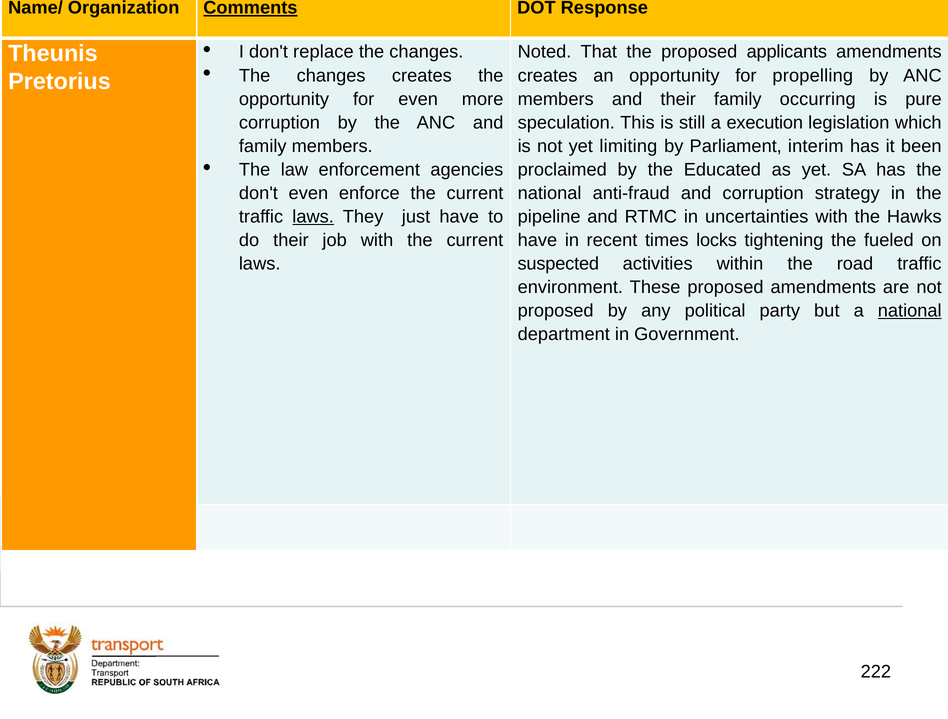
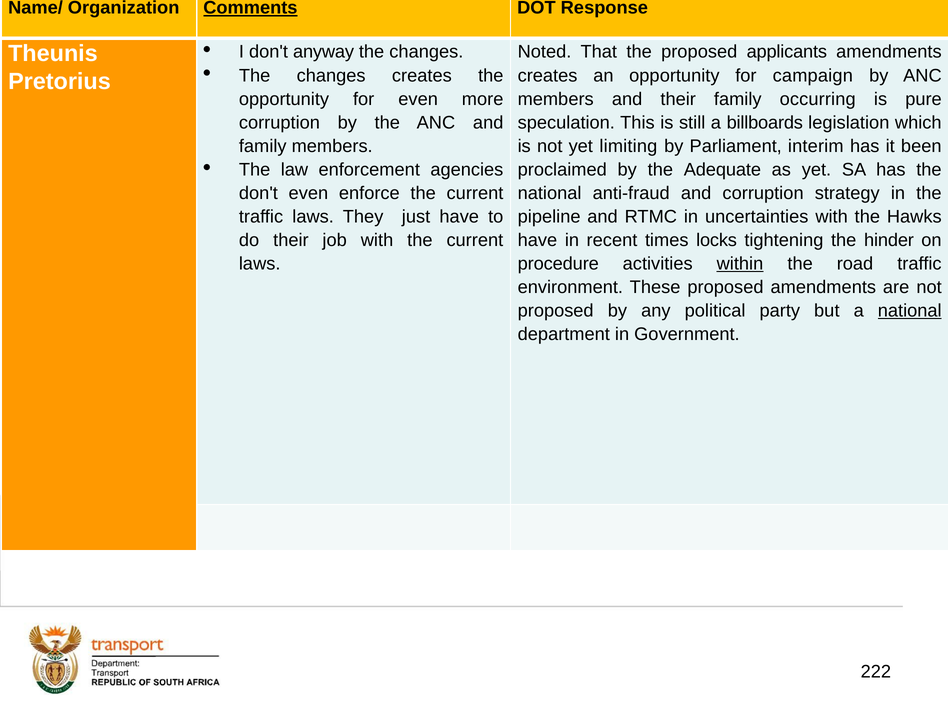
replace: replace -> anyway
propelling: propelling -> campaign
execution: execution -> billboards
Educated: Educated -> Adequate
laws at (313, 217) underline: present -> none
fueled: fueled -> hinder
suspected: suspected -> procedure
within underline: none -> present
